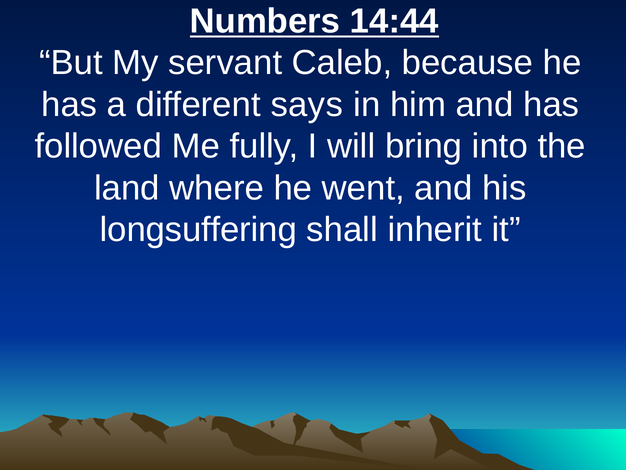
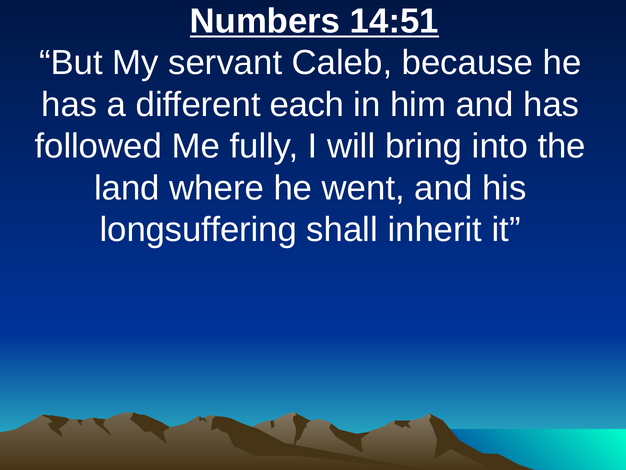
14:44: 14:44 -> 14:51
says: says -> each
